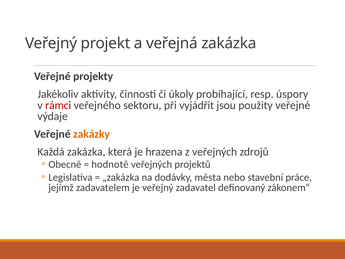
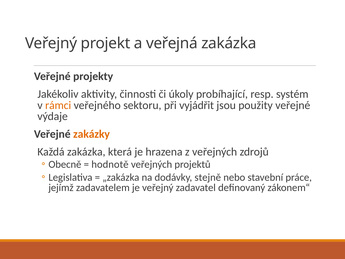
úspory: úspory -> systém
rámci colour: red -> orange
města: města -> stejně
